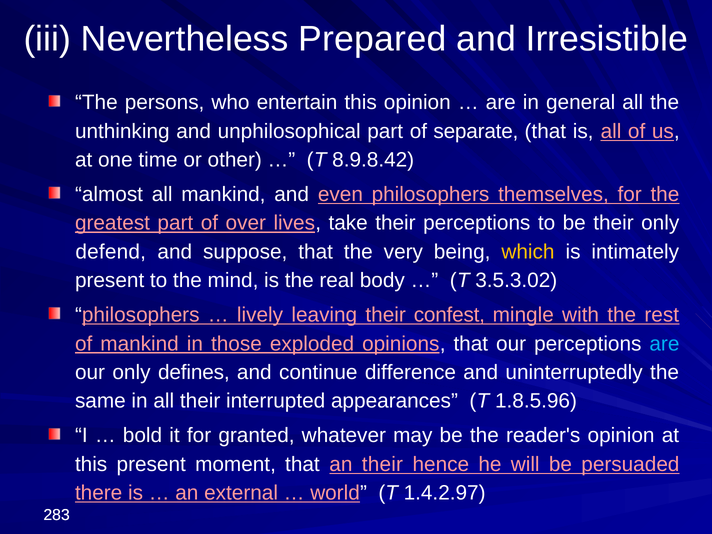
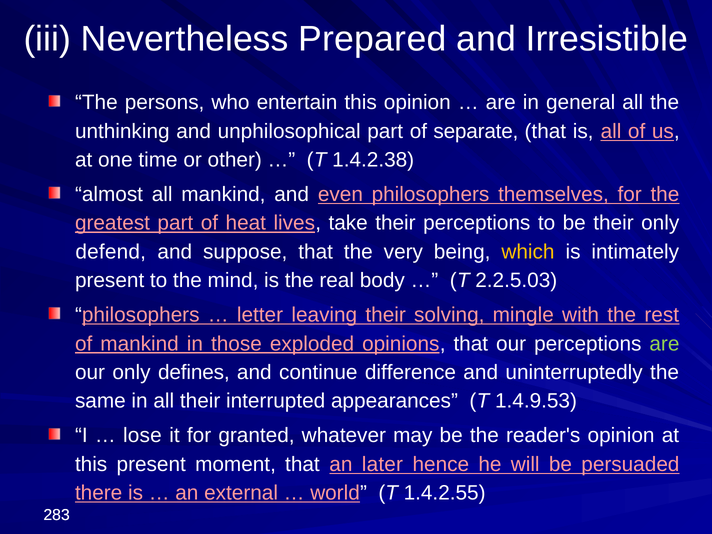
8.9.8.42: 8.9.8.42 -> 1.4.2.38
over: over -> heat
3.5.3.02: 3.5.3.02 -> 2.2.5.03
lively: lively -> letter
confest: confest -> solving
are at (664, 344) colour: light blue -> light green
1.8.5.96: 1.8.5.96 -> 1.4.9.53
bold: bold -> lose
an their: their -> later
1.4.2.97: 1.4.2.97 -> 1.4.2.55
